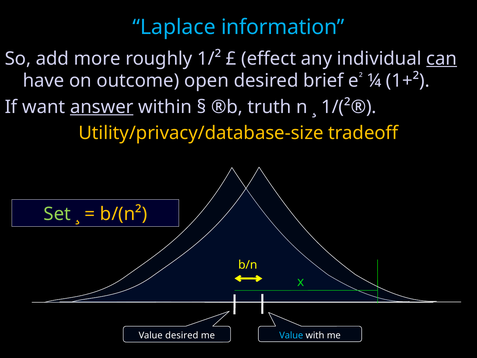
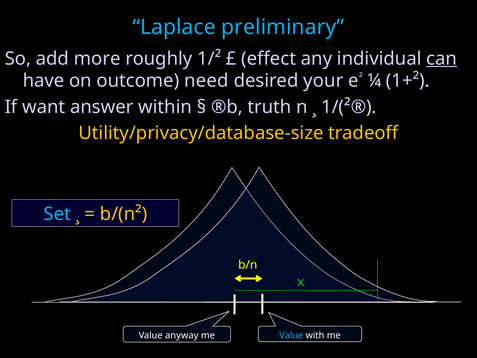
information: information -> preliminary
open: open -> need
brief: brief -> your
answer underline: present -> none
Set colour: light green -> light blue
Value desired: desired -> anyway
